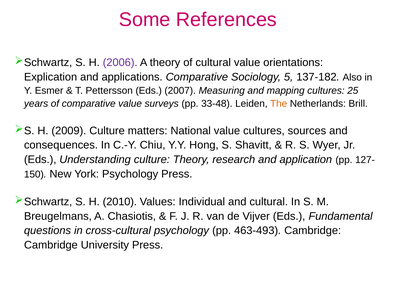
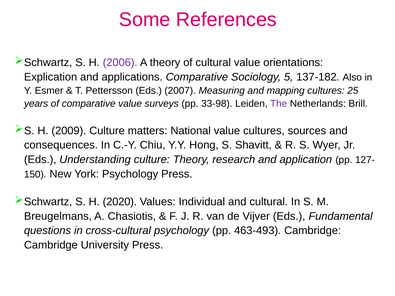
33-48: 33-48 -> 33-98
The colour: orange -> purple
2010: 2010 -> 2020
